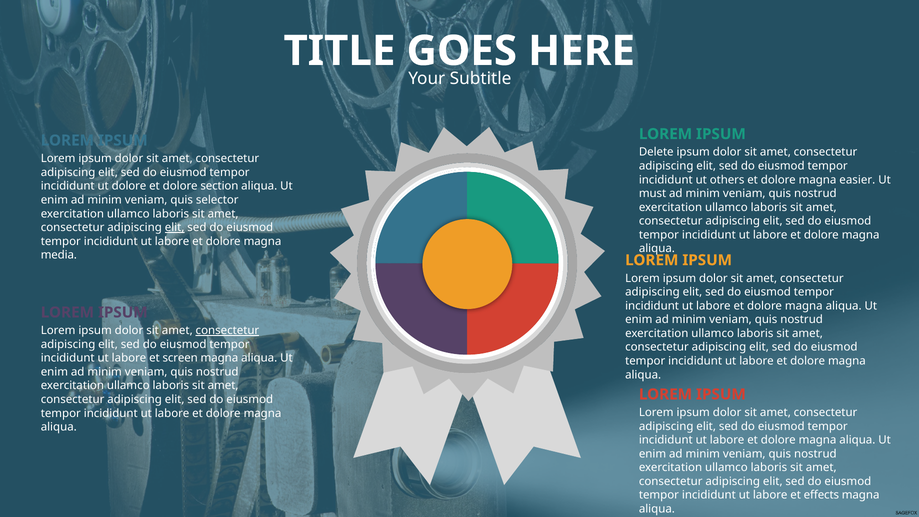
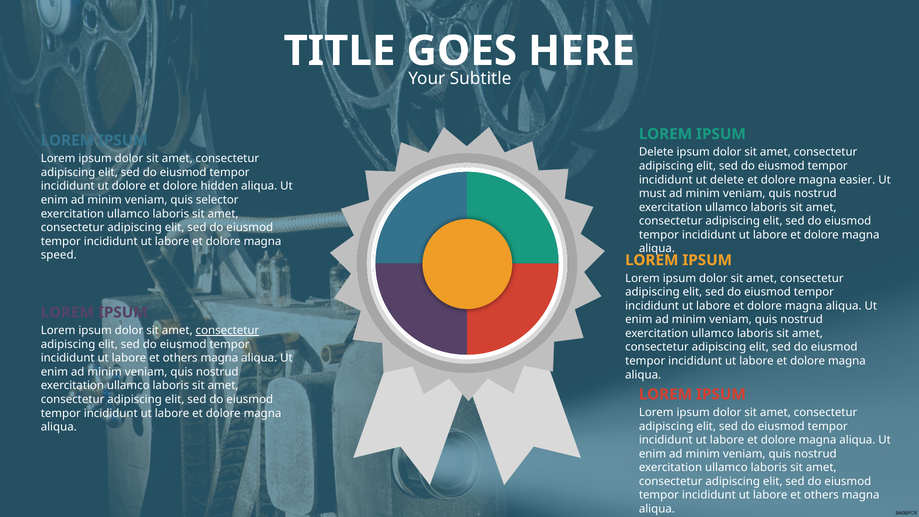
ut others: others -> delete
section: section -> hidden
elit at (175, 227) underline: present -> none
media: media -> speed
screen at (180, 358): screen -> others
effects at (821, 495): effects -> others
